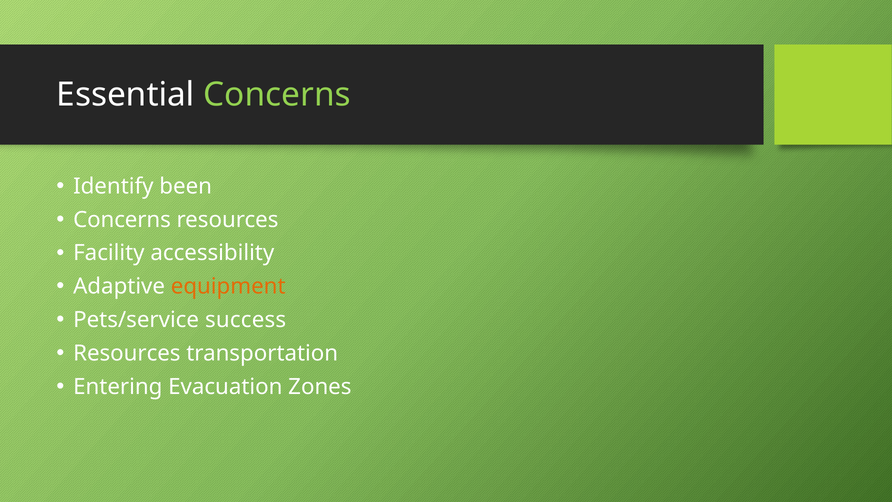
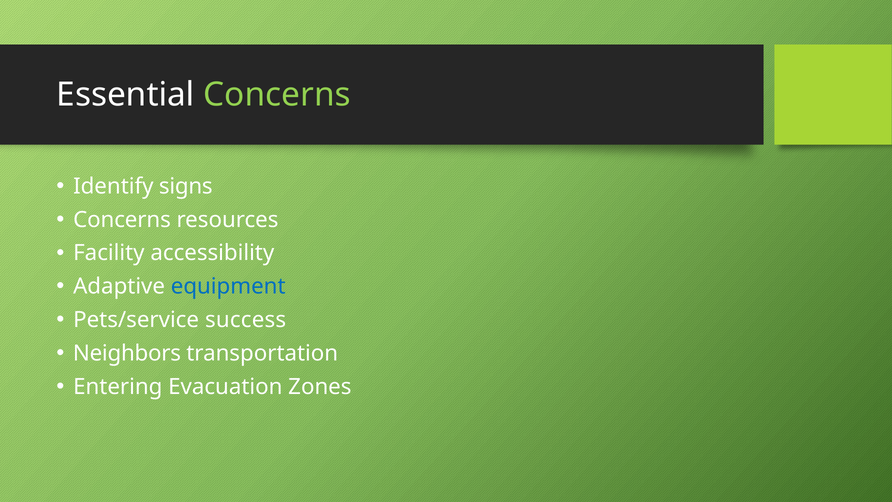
been: been -> signs
equipment colour: orange -> blue
Resources at (127, 353): Resources -> Neighbors
